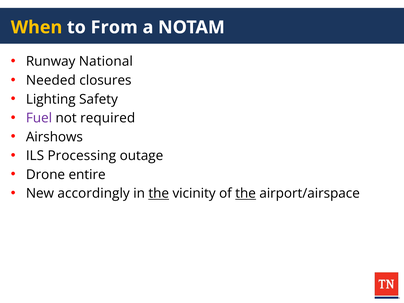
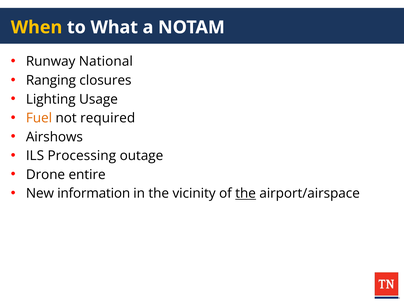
From: From -> What
Needed: Needed -> Ranging
Safety: Safety -> Usage
Fuel colour: purple -> orange
accordingly: accordingly -> information
the at (159, 193) underline: present -> none
